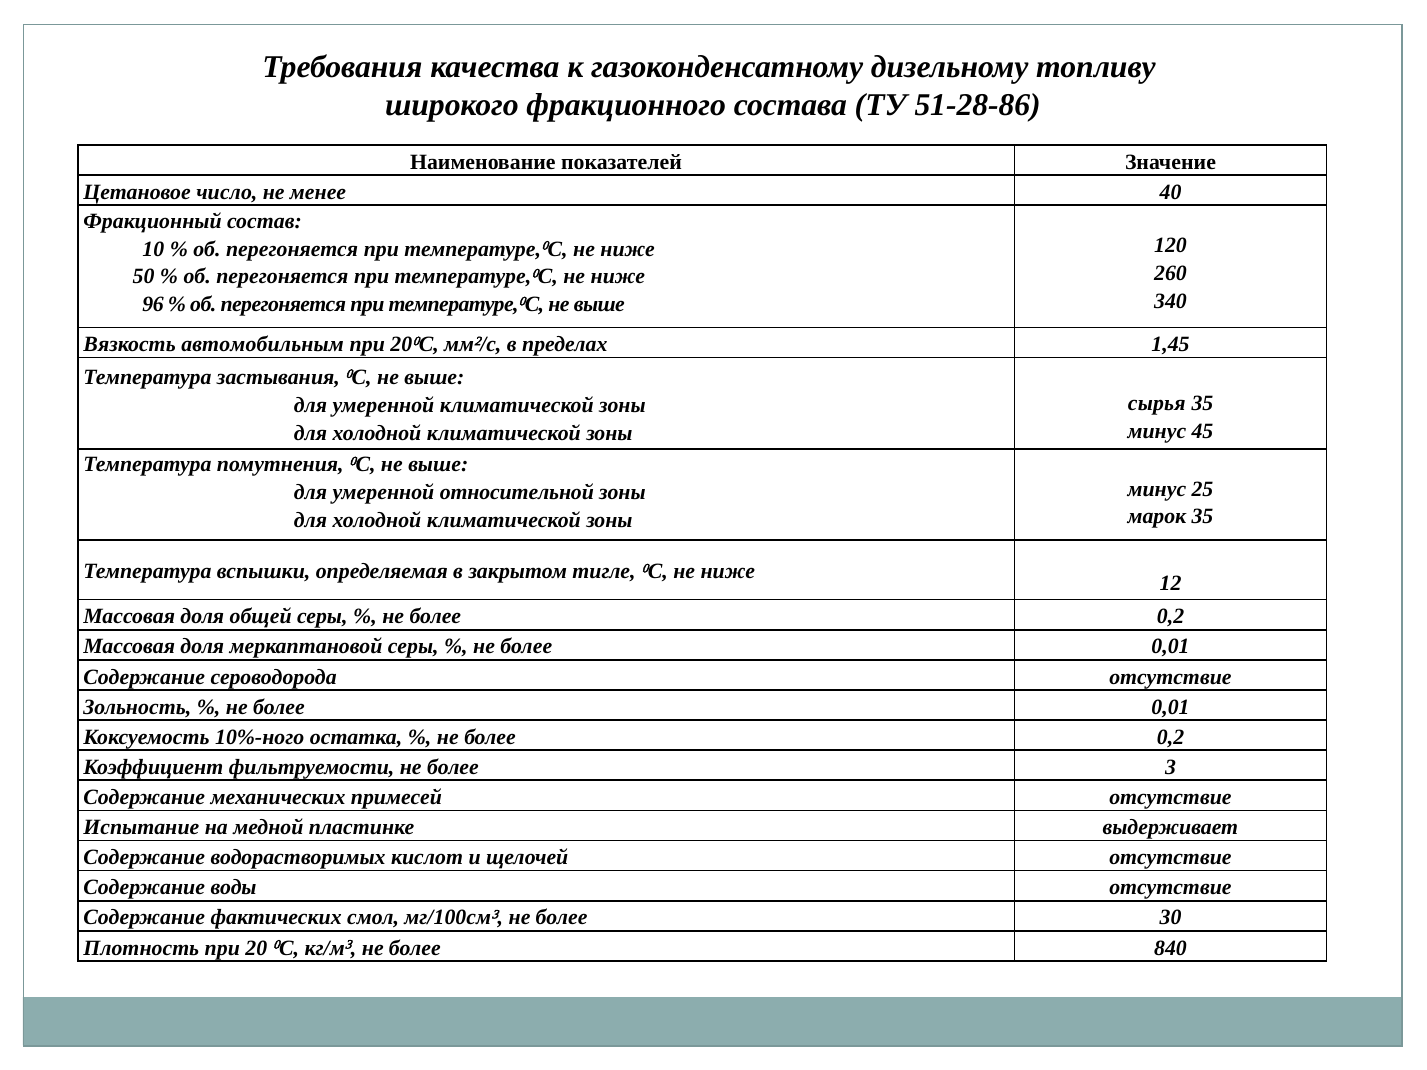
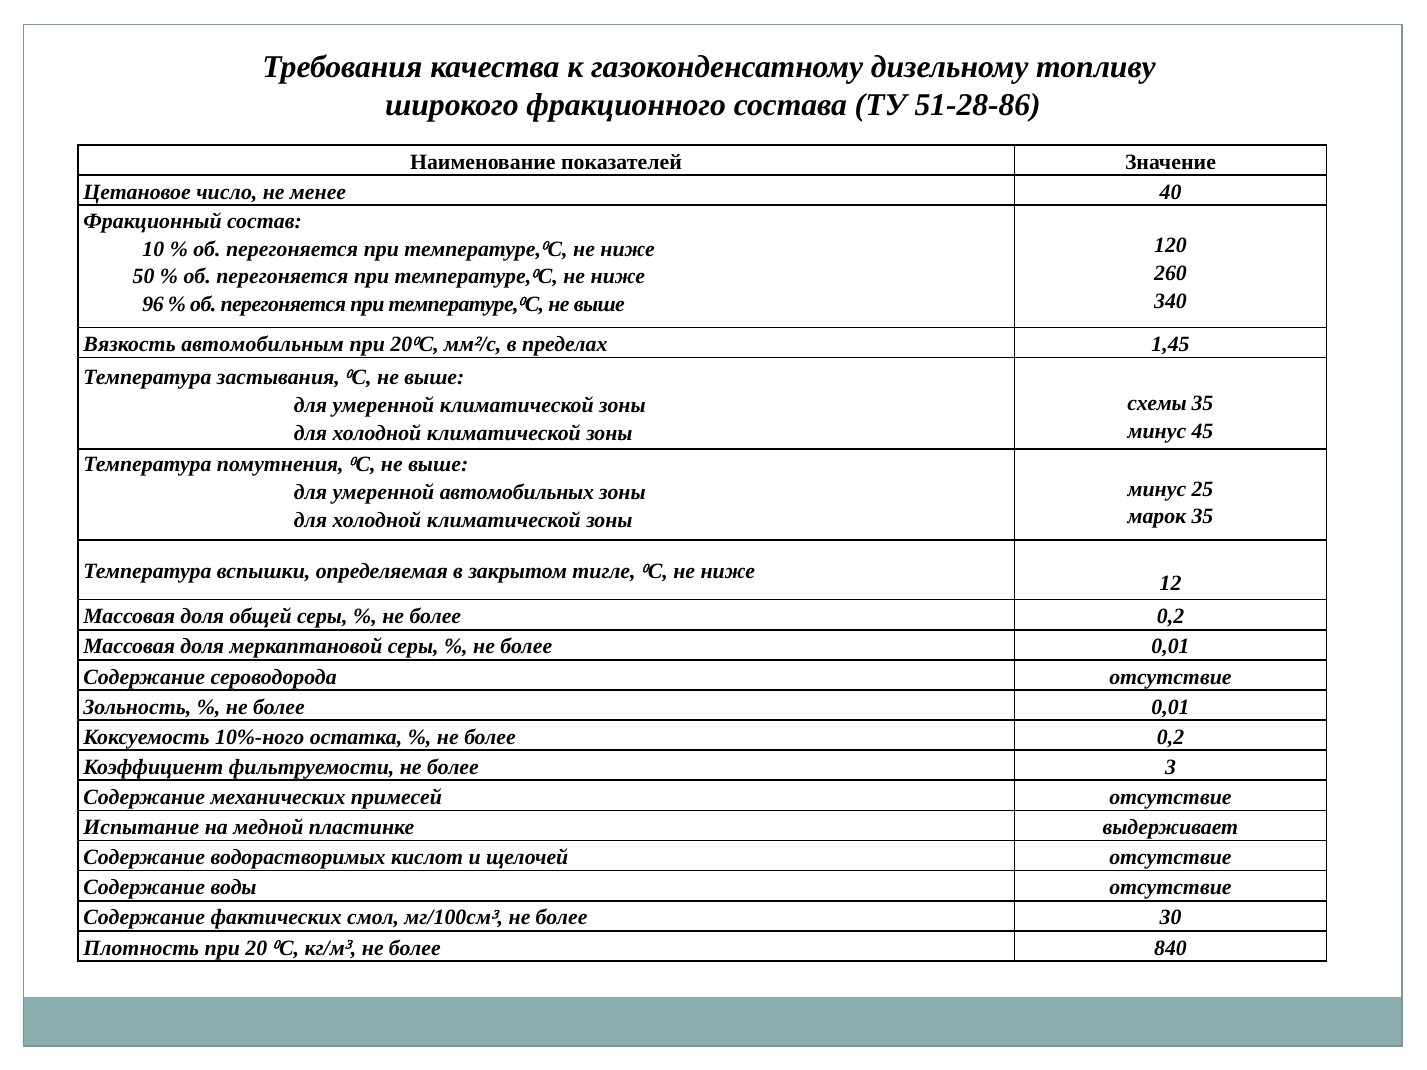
сырья: сырья -> схемы
относительной: относительной -> автомобильных
